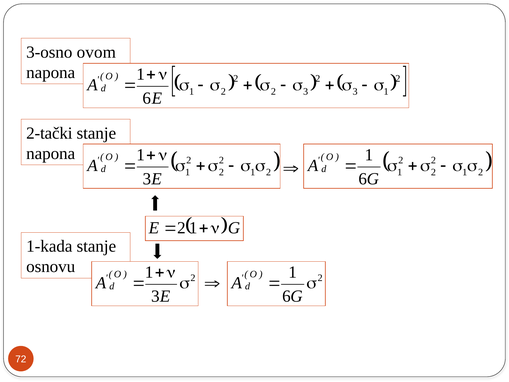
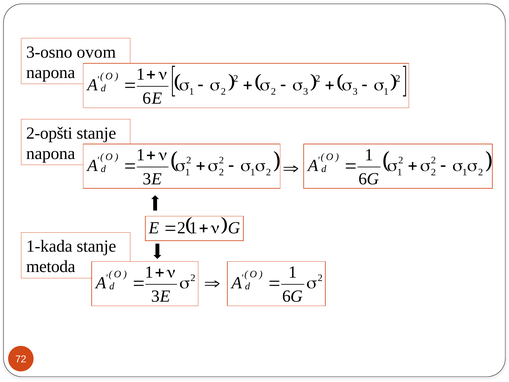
2-tački: 2-tački -> 2-opšti
osnovu: osnovu -> metoda
